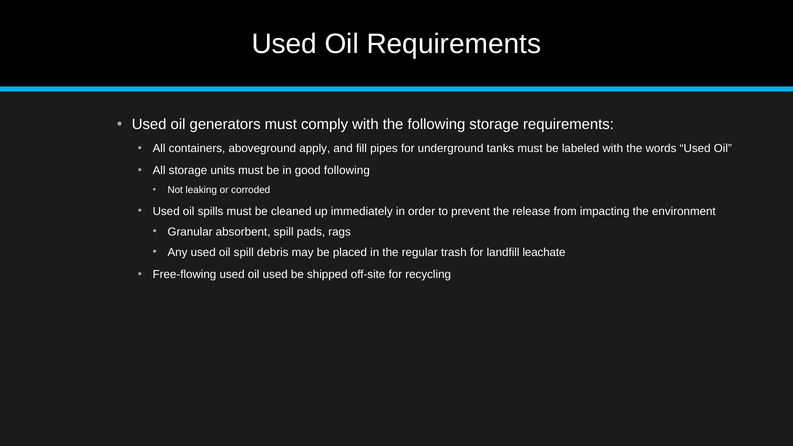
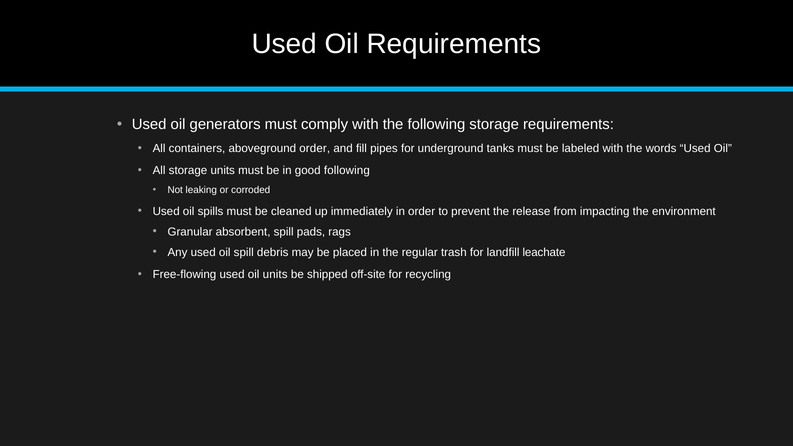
aboveground apply: apply -> order
oil used: used -> units
